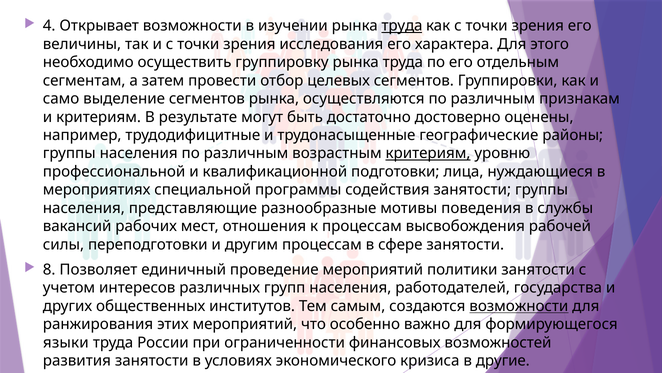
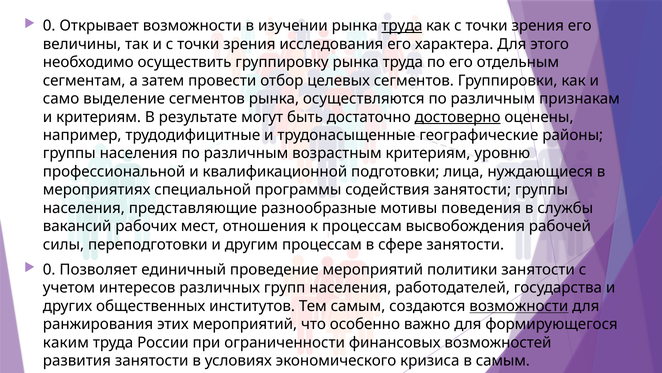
4 at (49, 26): 4 -> 0
достоверно underline: none -> present
критериям at (428, 153) underline: present -> none
8 at (49, 269): 8 -> 0
языки: языки -> каким
в другие: другие -> самым
